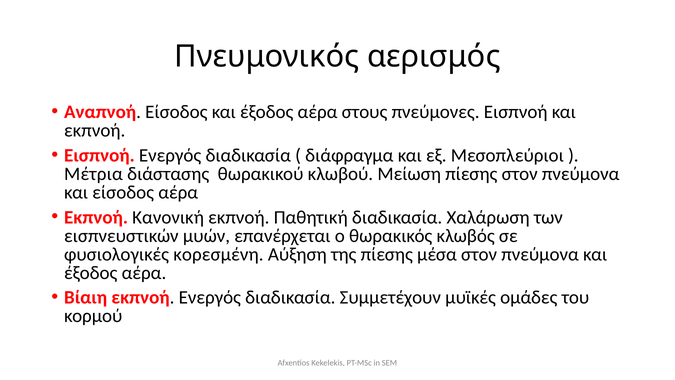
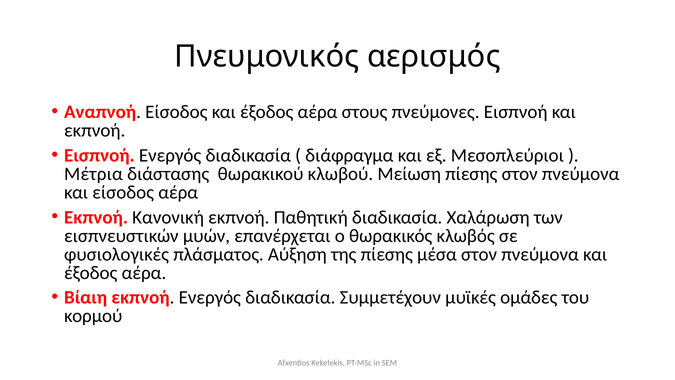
κορεσμένη: κορεσμένη -> πλάσματος
